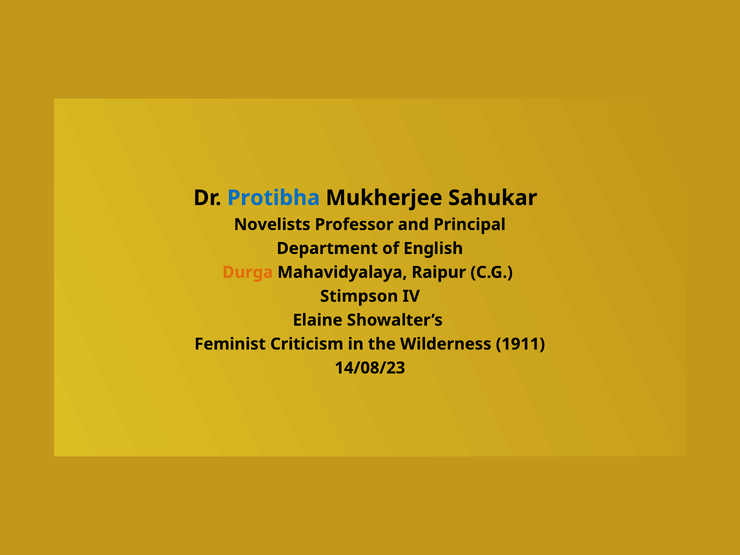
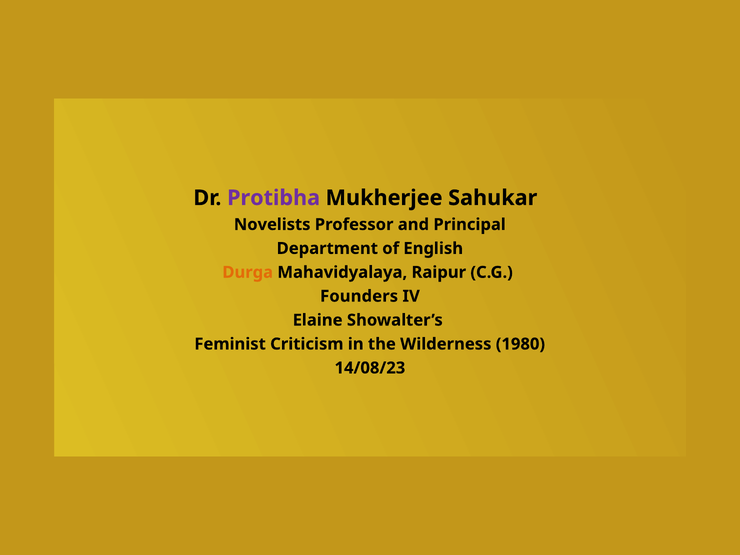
Protibha colour: blue -> purple
Stimpson: Stimpson -> Founders
1911: 1911 -> 1980
